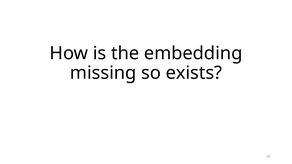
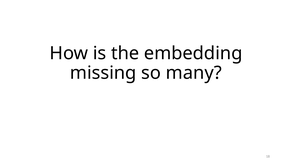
exists: exists -> many
